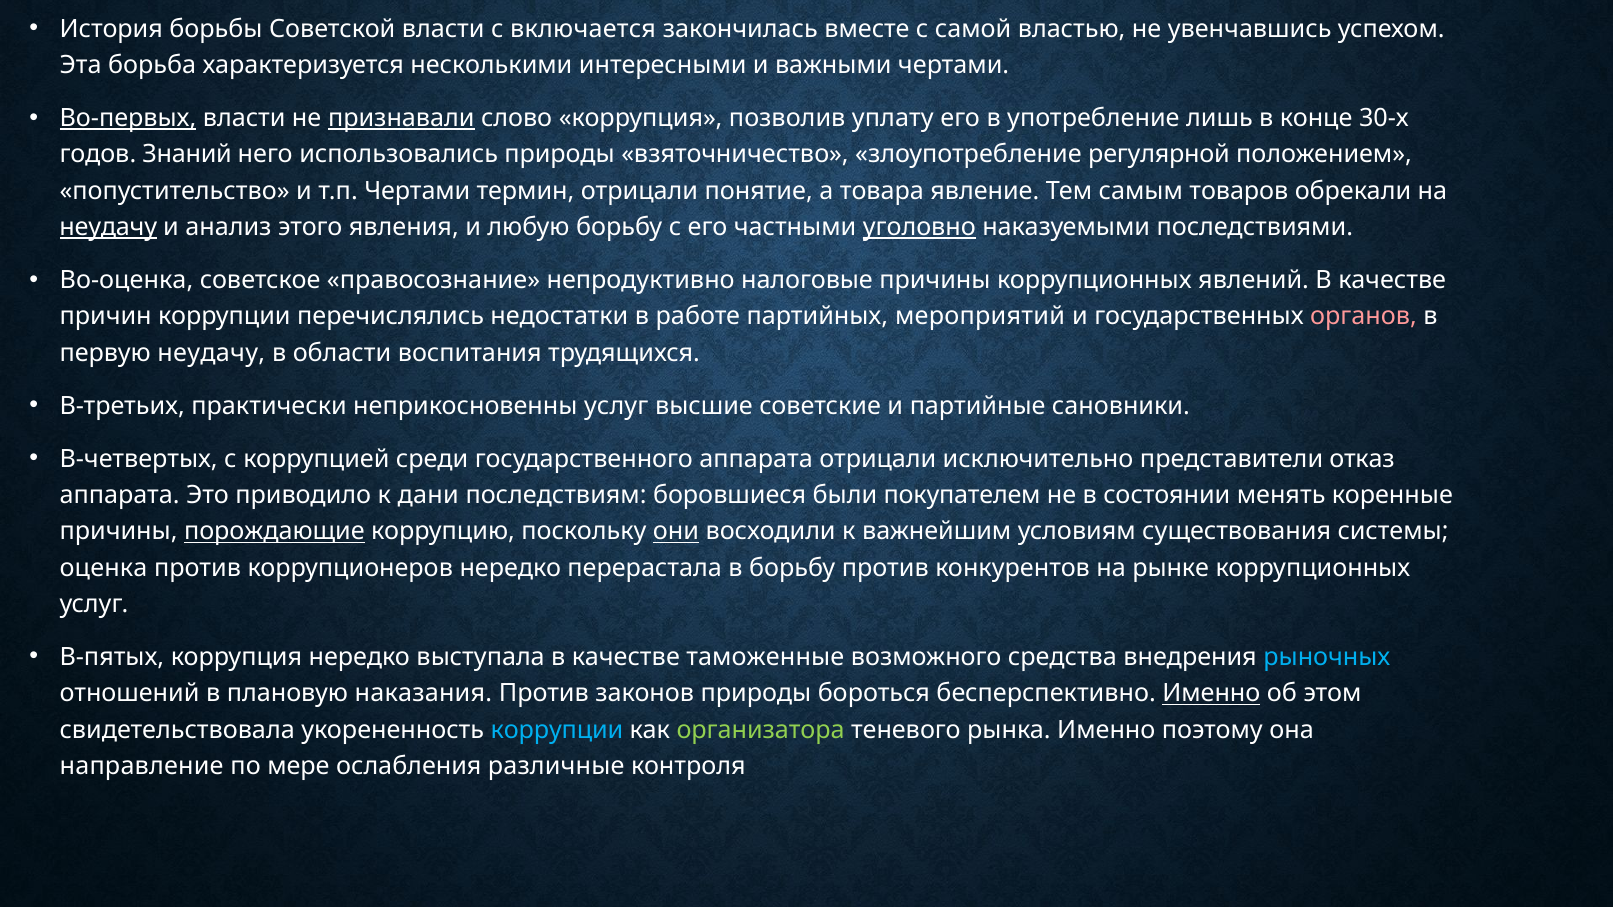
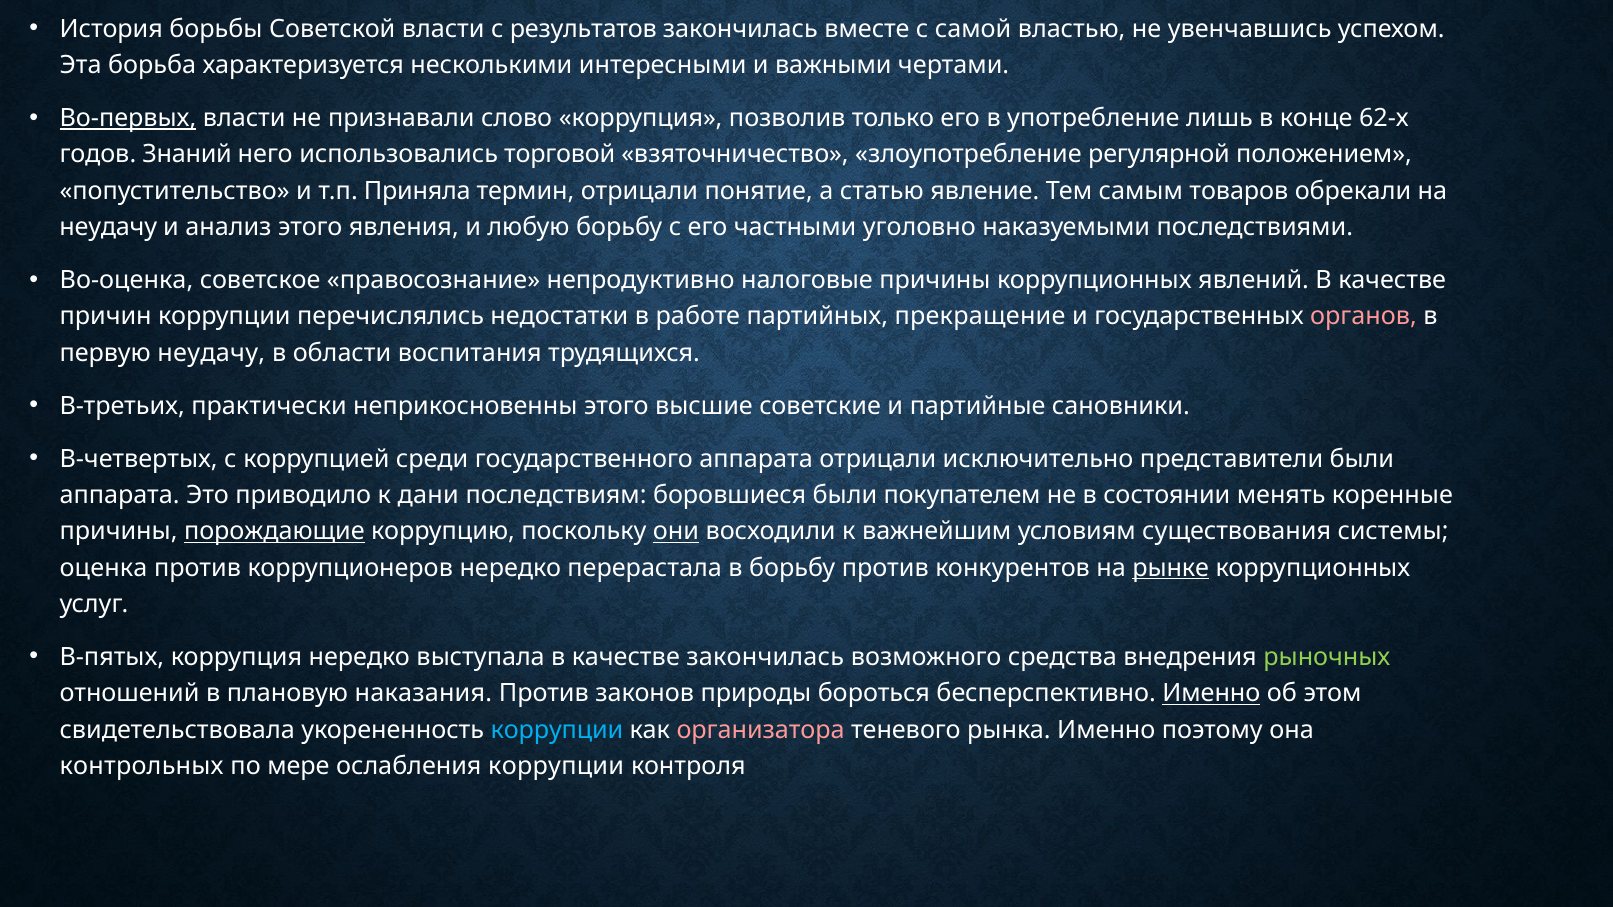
включается: включается -> результатов
признавали underline: present -> none
уплату: уплату -> только
30-х: 30-х -> 62-х
использовались природы: природы -> торговой
т.п Чертами: Чертами -> Приняла
товара: товара -> статью
неудачу at (108, 227) underline: present -> none
уголовно underline: present -> none
мероприятий: мероприятий -> прекращение
неприкосновенны услуг: услуг -> этого
представители отказ: отказ -> были
рынке underline: none -> present
качестве таможенные: таможенные -> закончилась
рыночных colour: light blue -> light green
организатора colour: light green -> pink
направление: направление -> контрольных
ослабления различные: различные -> коррупции
